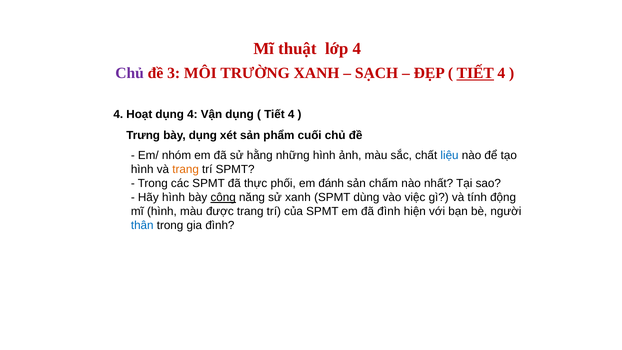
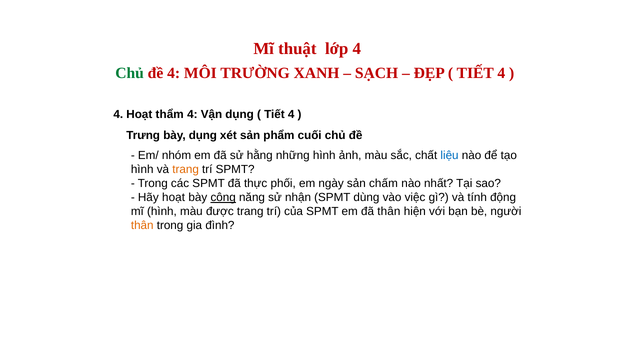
Chủ at (130, 73) colour: purple -> green
đề 3: 3 -> 4
TIẾT at (475, 73) underline: present -> none
Hoạt dụng: dụng -> thẩm
đánh: đánh -> ngày
Hãy hình: hình -> hoạt
sử xanh: xanh -> nhận
đã đình: đình -> thân
thân at (142, 225) colour: blue -> orange
